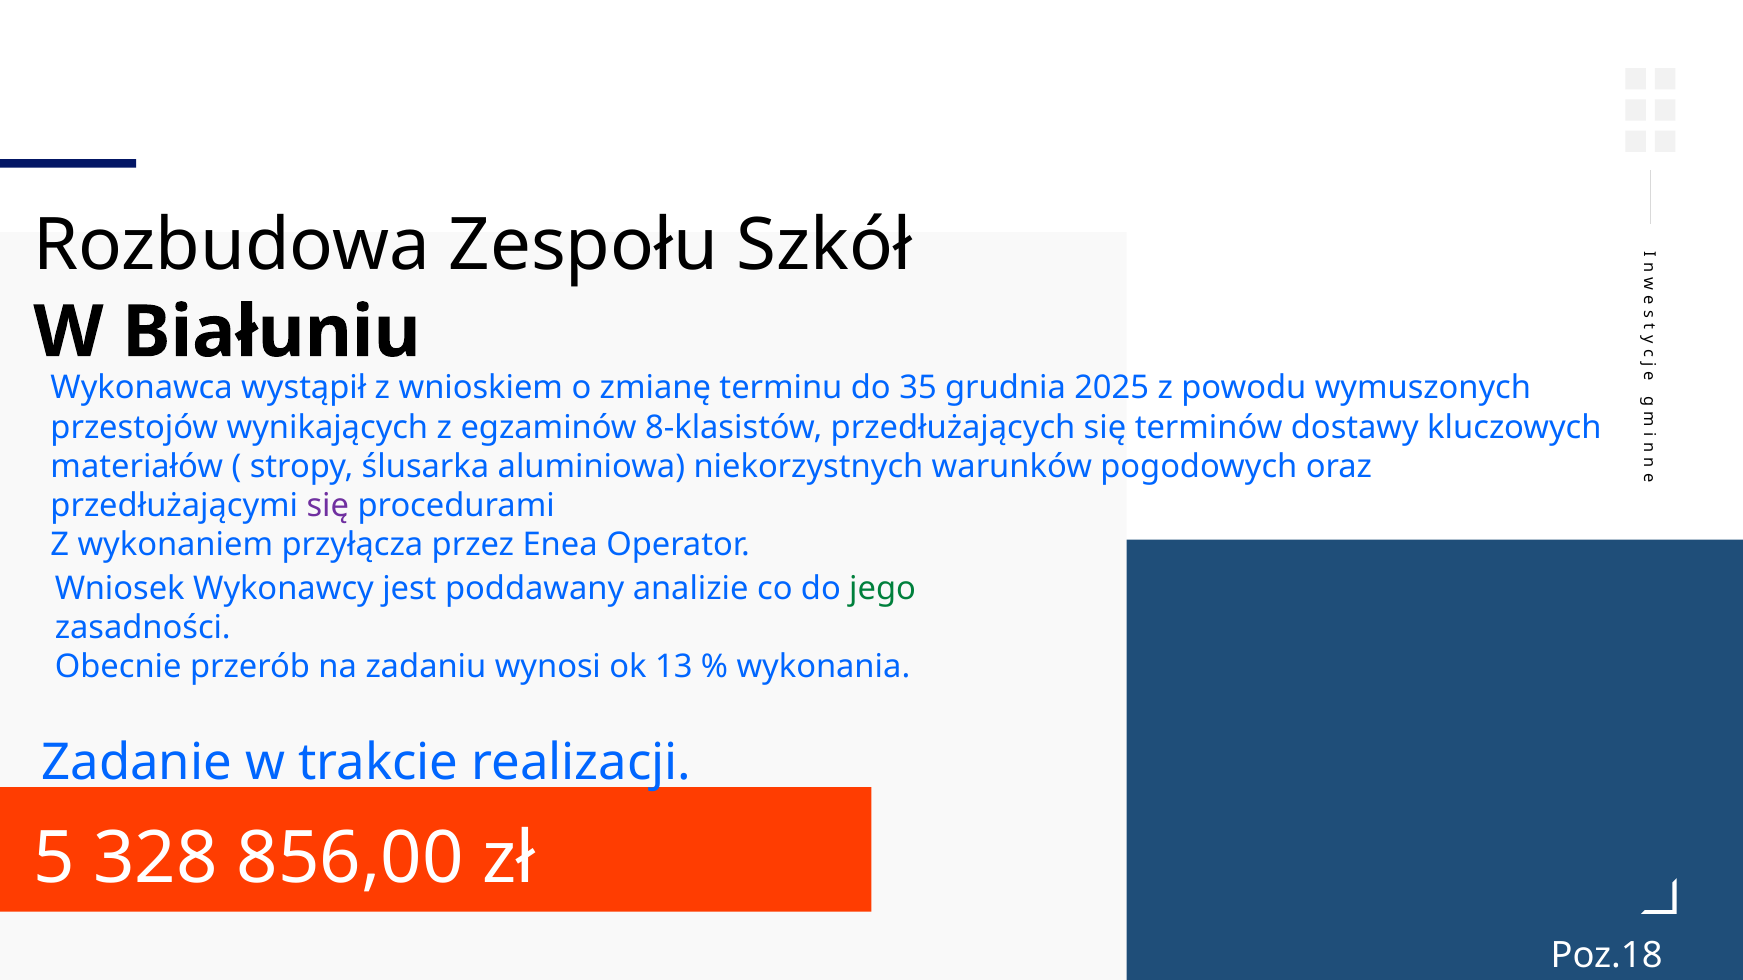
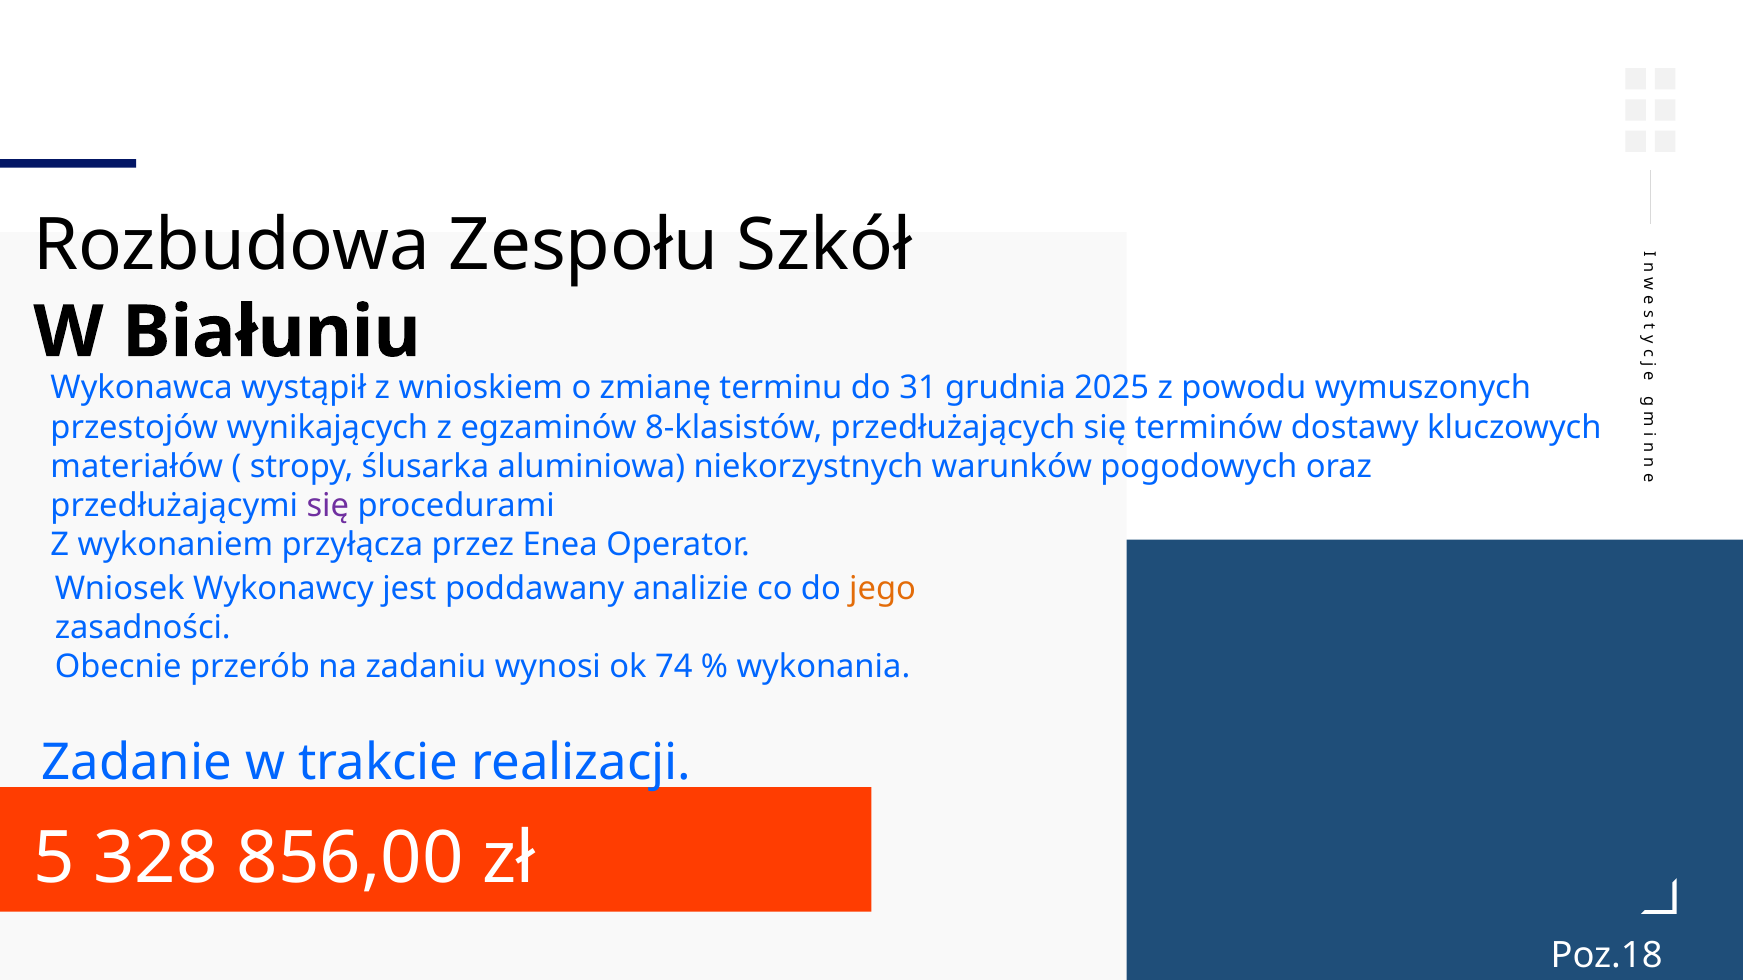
35: 35 -> 31
jego colour: green -> orange
13: 13 -> 74
